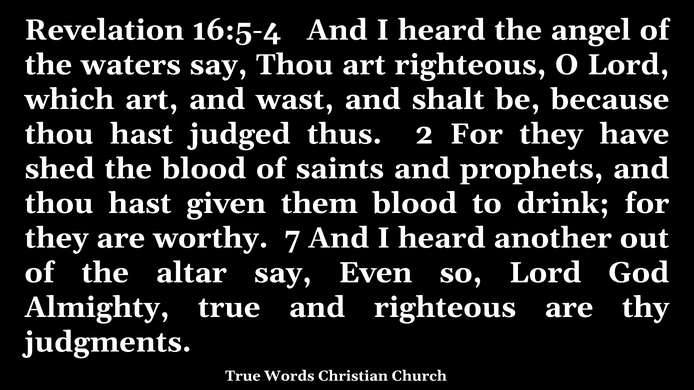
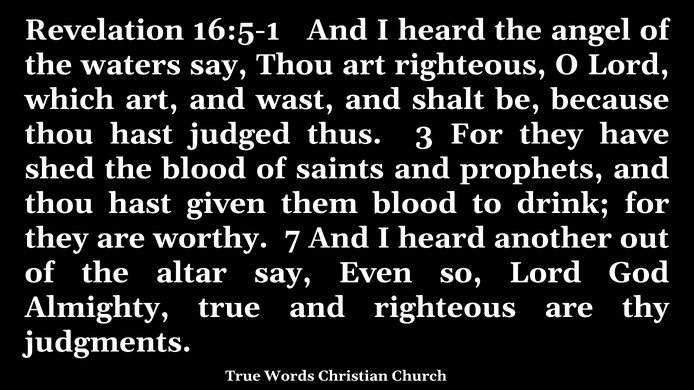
16:5-4: 16:5-4 -> 16:5-1
2: 2 -> 3
